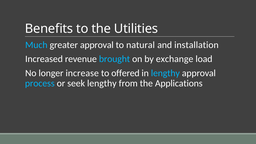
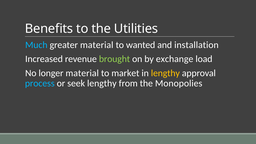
greater approval: approval -> material
natural: natural -> wanted
brought colour: light blue -> light green
longer increase: increase -> material
offered: offered -> market
lengthy at (165, 73) colour: light blue -> yellow
Applications: Applications -> Monopolies
